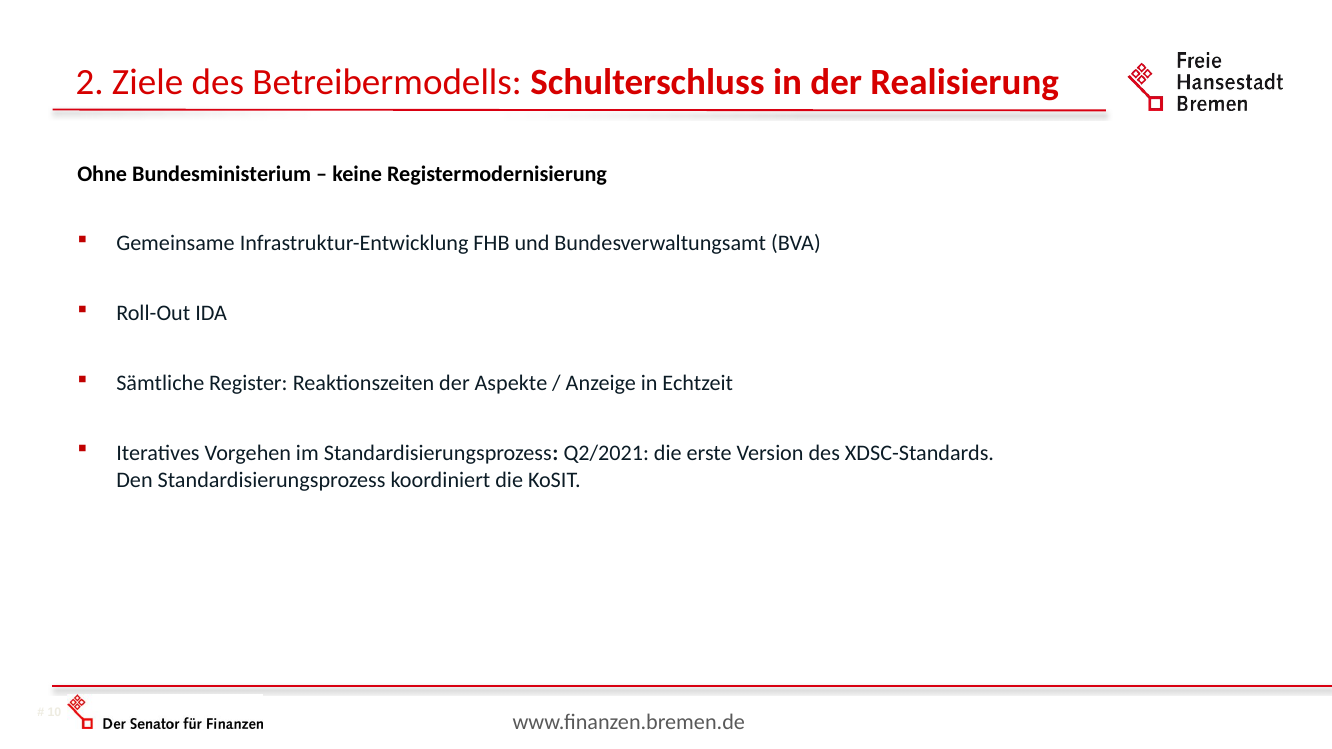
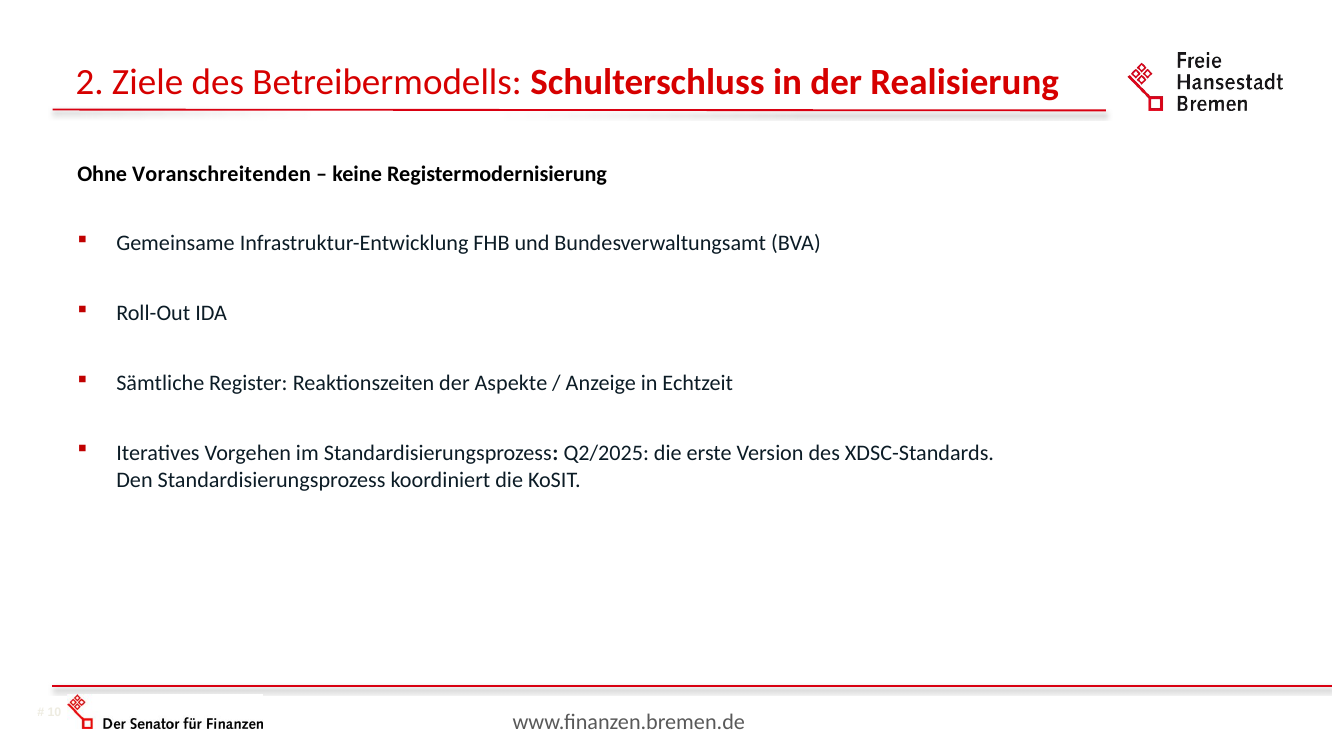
Bundesministerium: Bundesministerium -> Voranschreitenden
Q2/2021: Q2/2021 -> Q2/2025
